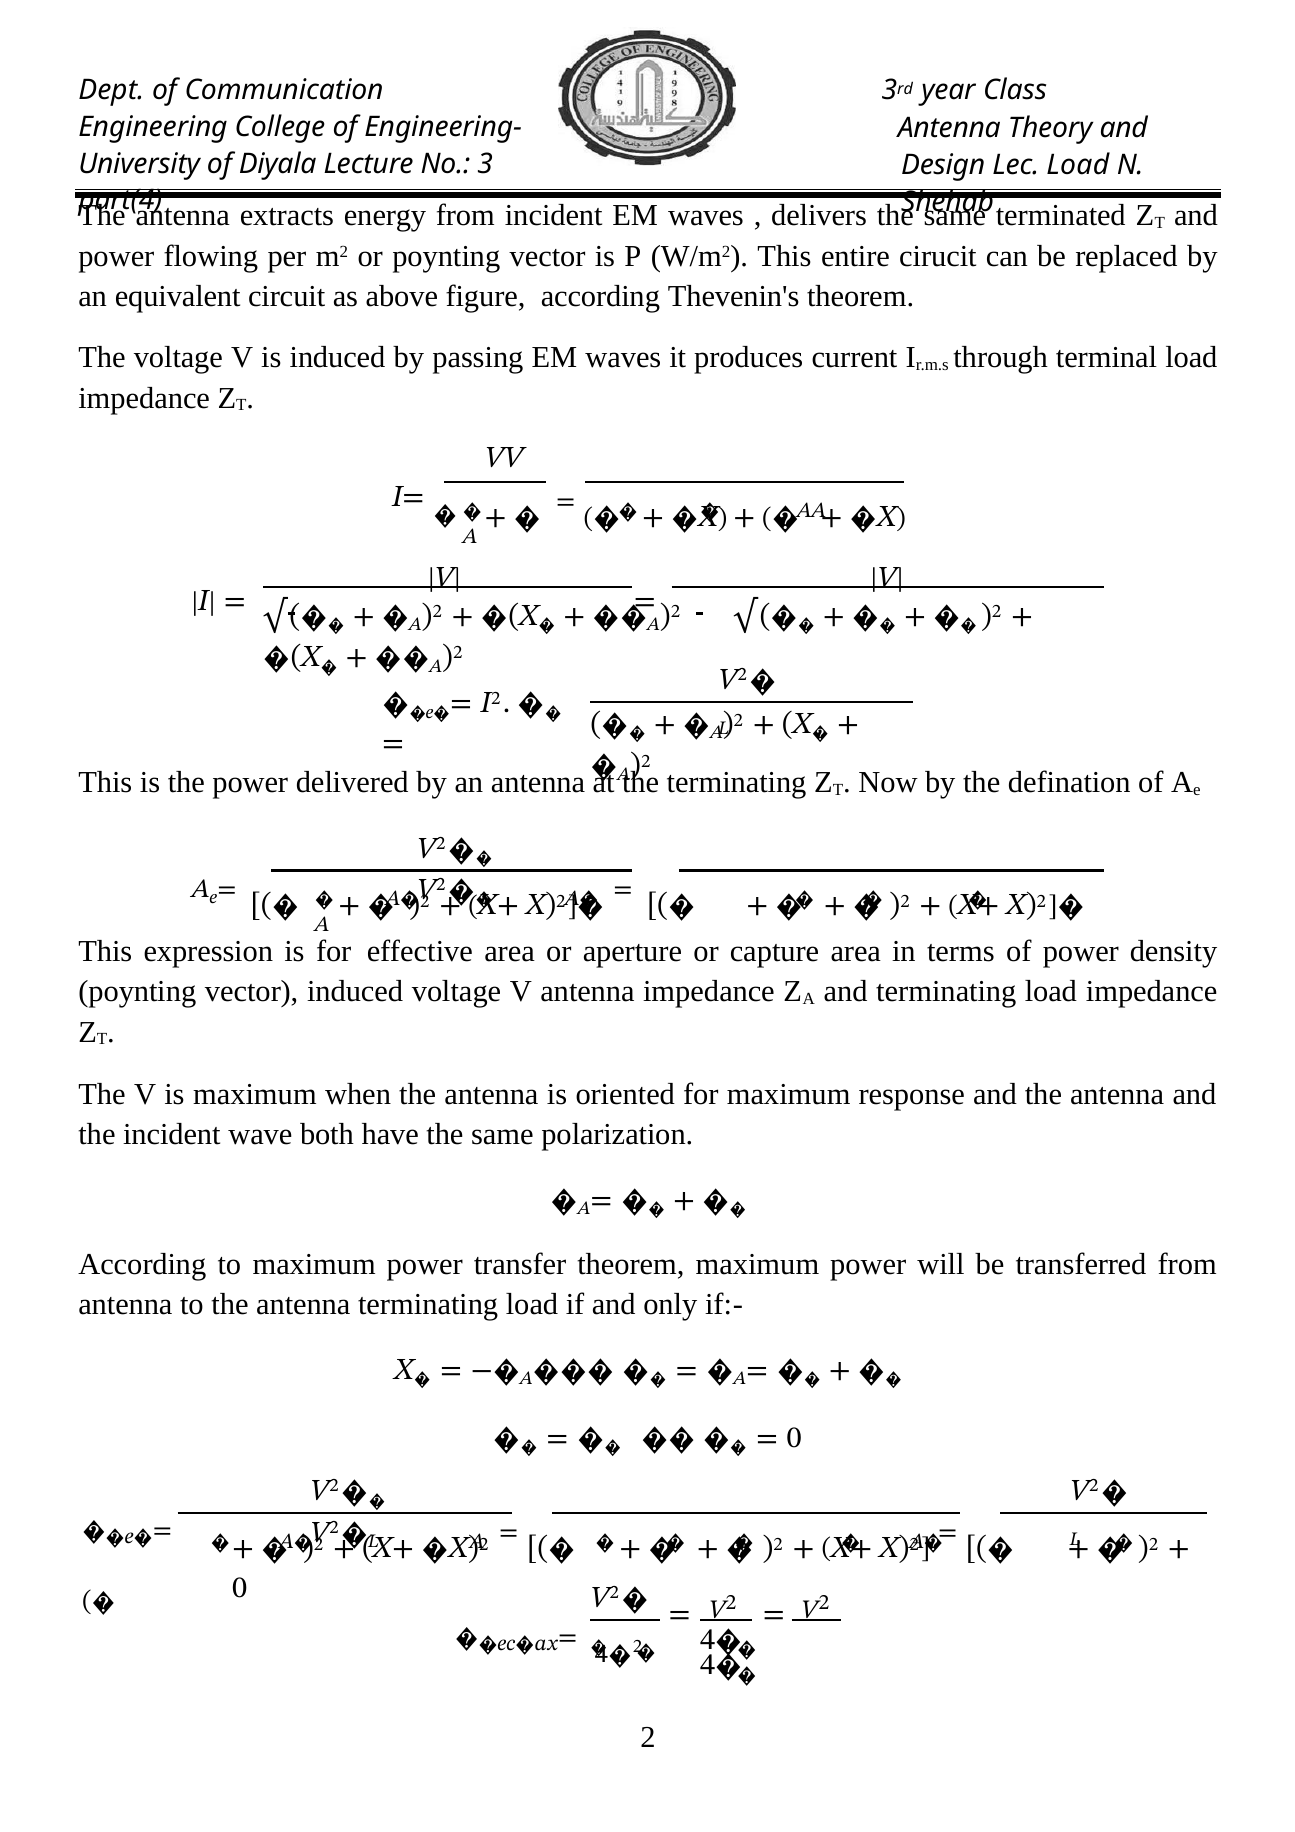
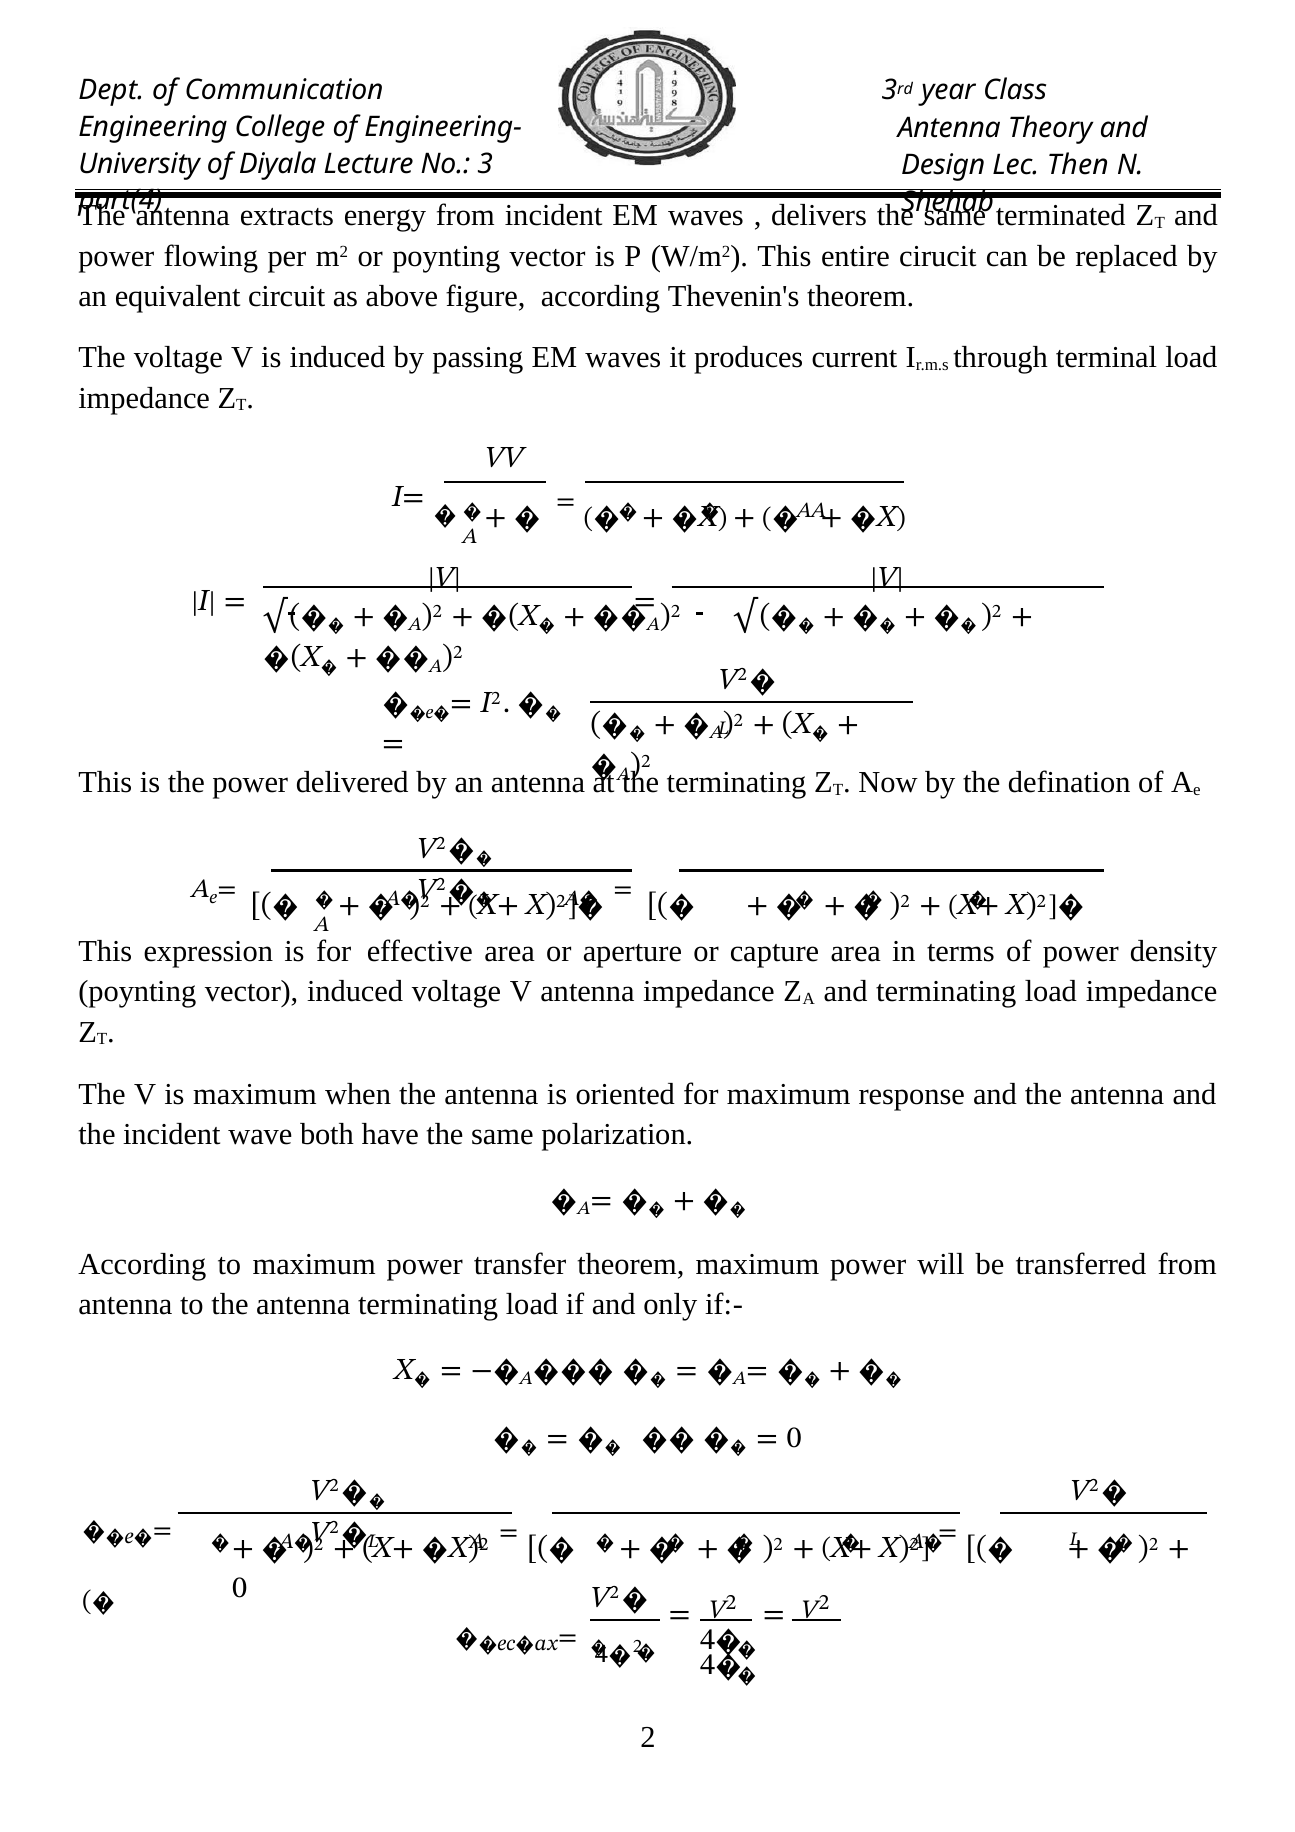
Lec Load: Load -> Then
